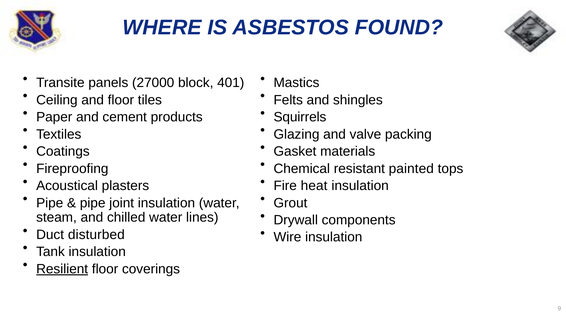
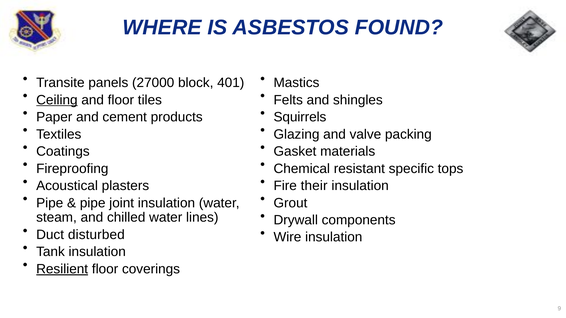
Ceiling underline: none -> present
painted: painted -> specific
heat: heat -> their
